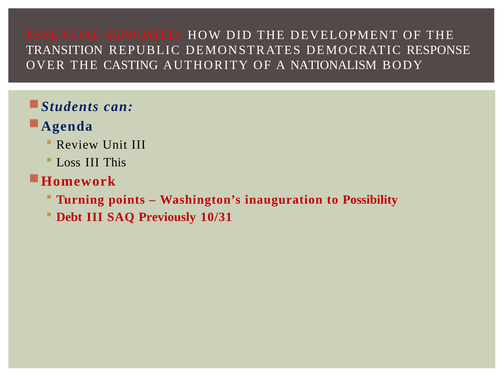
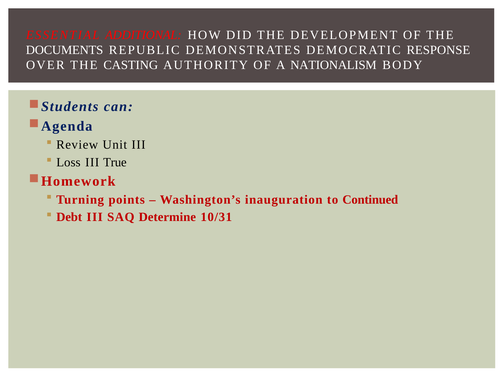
SUPPORTED: SUPPORTED -> ADDITIONAL
TRANSITION: TRANSITION -> DOCUMENTS
This: This -> True
Possibility: Possibility -> Continued
Previously: Previously -> Determine
